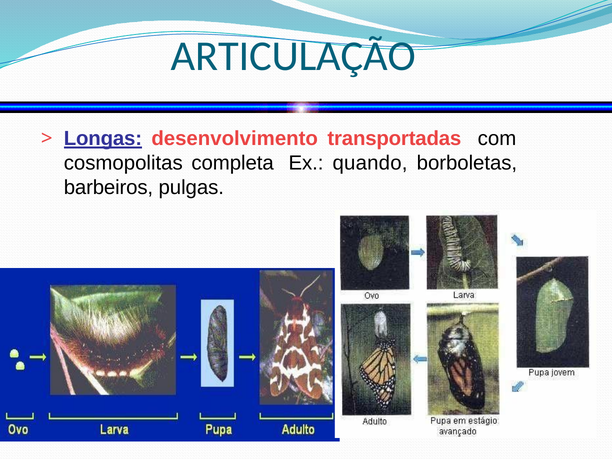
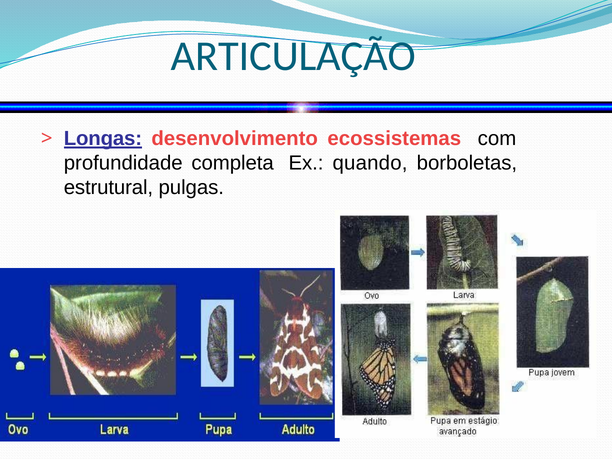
transportadas: transportadas -> ecossistemas
cosmopolitas: cosmopolitas -> profundidade
barbeiros: barbeiros -> estrutural
